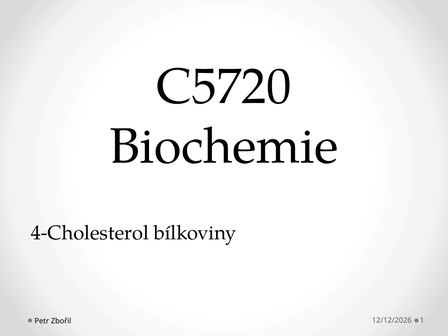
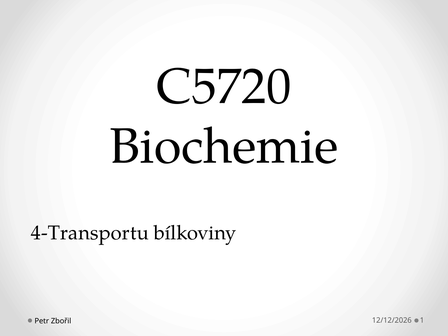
4-Cholesterol: 4-Cholesterol -> 4-Transportu
